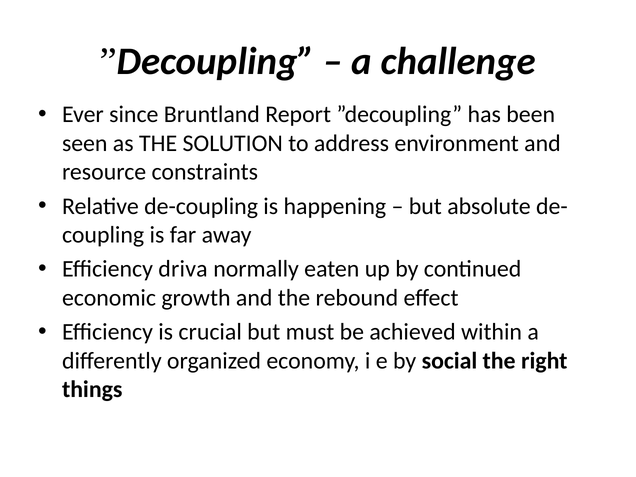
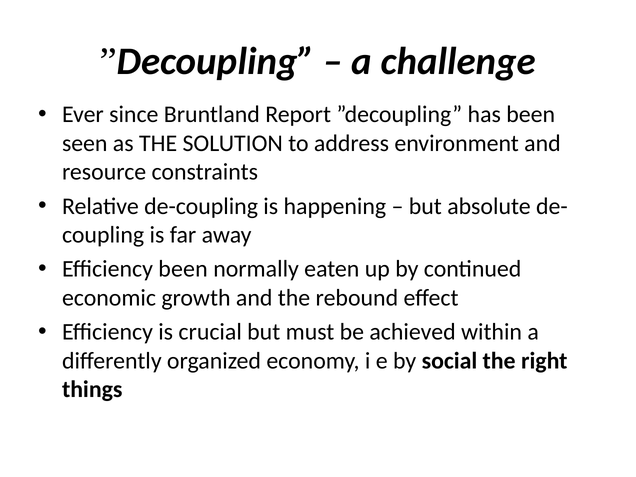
Efficiency driva: driva -> been
